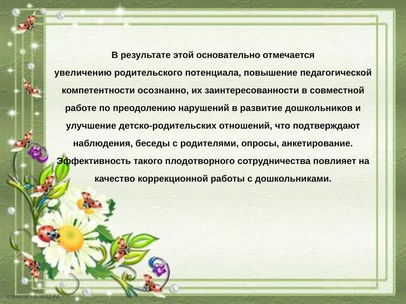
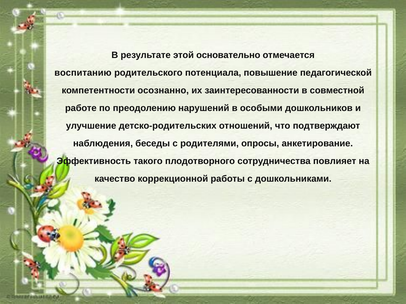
увеличению: увеличению -> воспитанию
развитие: развитие -> особыми
